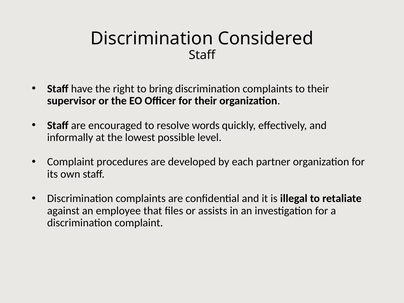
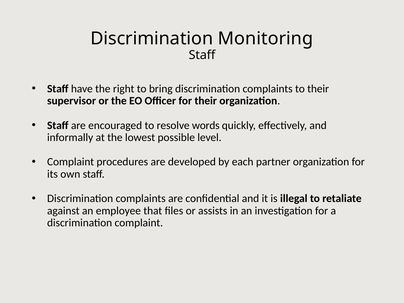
Considered: Considered -> Monitoring
